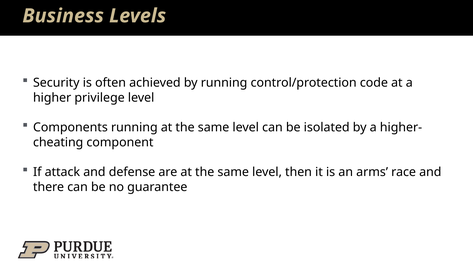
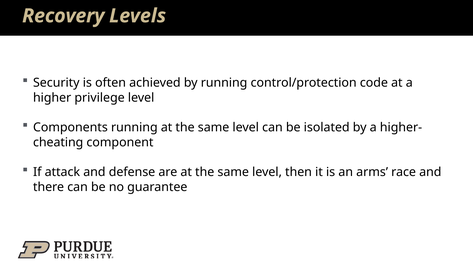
Business: Business -> Recovery
